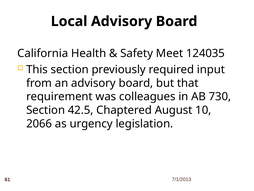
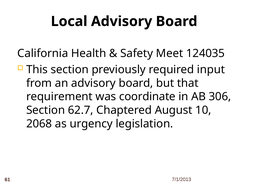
colleagues: colleagues -> coordinate
730: 730 -> 306
42.5: 42.5 -> 62.7
2066: 2066 -> 2068
